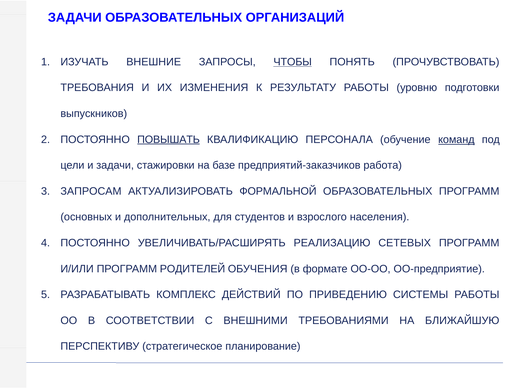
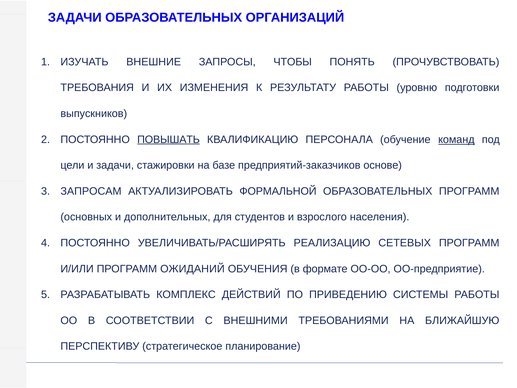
ЧТОБЫ underline: present -> none
работа: работа -> основе
РОДИТЕЛЕЙ: РОДИТЕЛЕЙ -> ОЖИДАНИЙ
